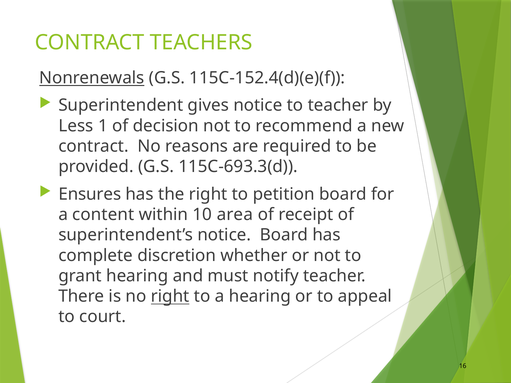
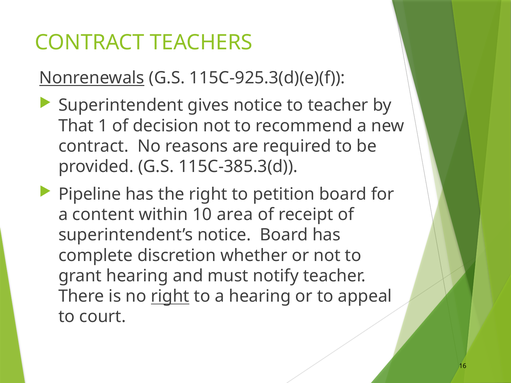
115C-152.4(d)(e)(f: 115C-152.4(d)(e)(f -> 115C-925.3(d)(e)(f
Less: Less -> That
115C-693.3(d: 115C-693.3(d -> 115C-385.3(d
Ensures: Ensures -> Pipeline
